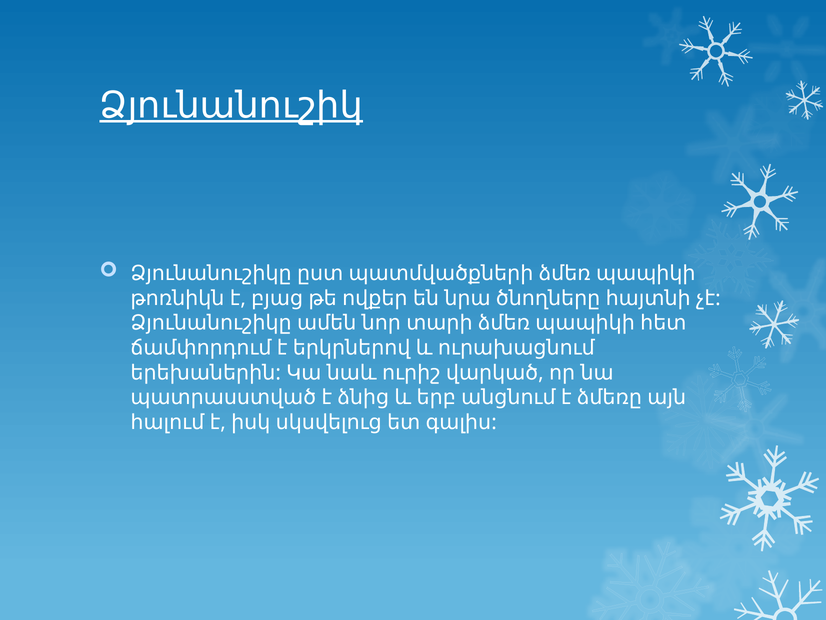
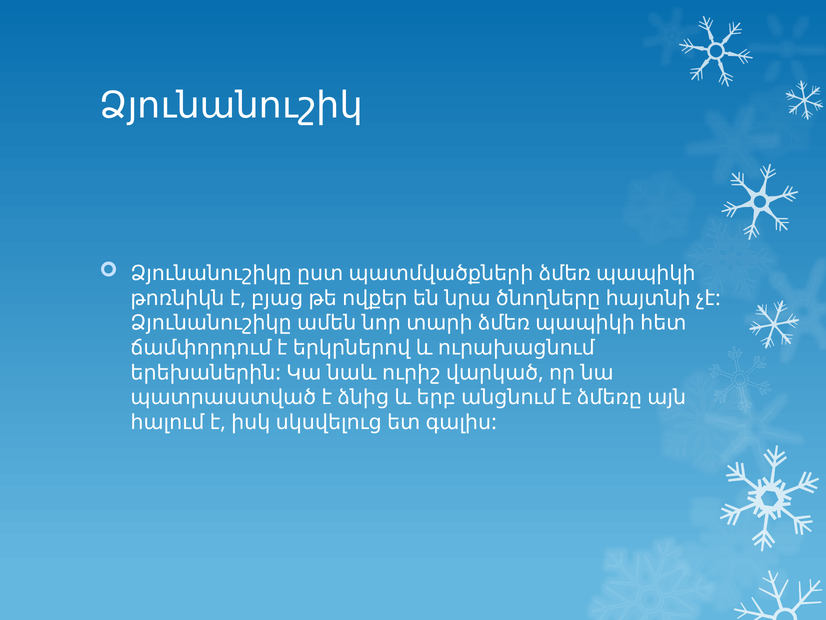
Ձյունանուշիկ underline: present -> none
